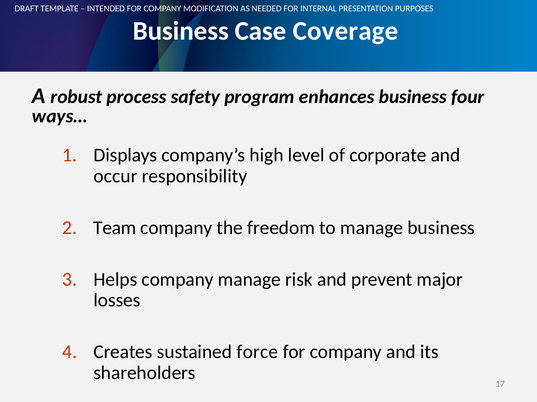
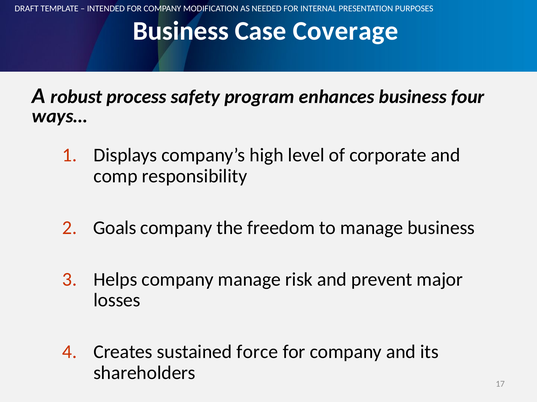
occur: occur -> comp
Team: Team -> Goals
